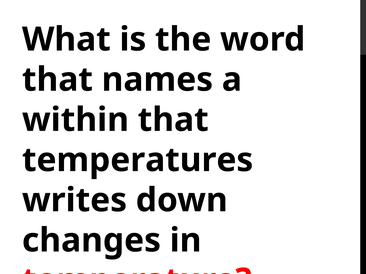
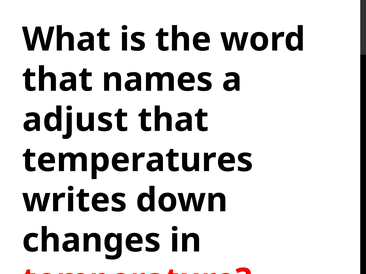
within: within -> adjust
